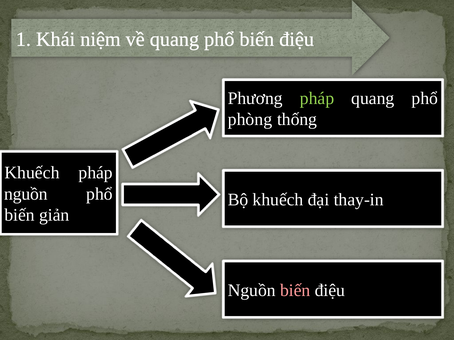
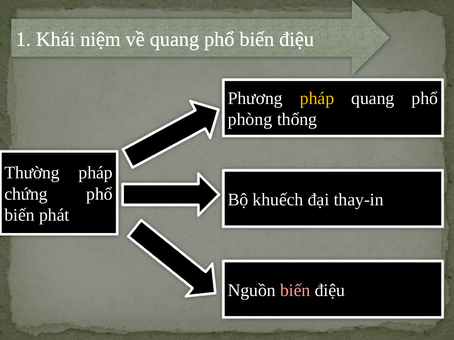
pháp at (317, 98) colour: light green -> yellow
Khuếch at (32, 173): Khuếch -> Thường
nguồn at (26, 194): nguồn -> chứng
giản: giản -> phát
